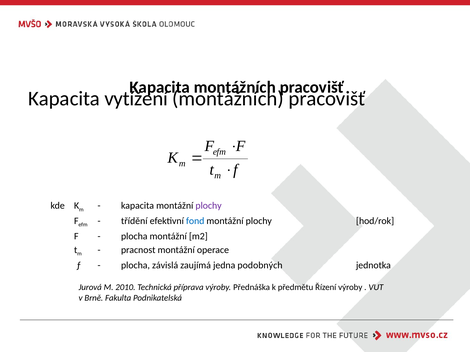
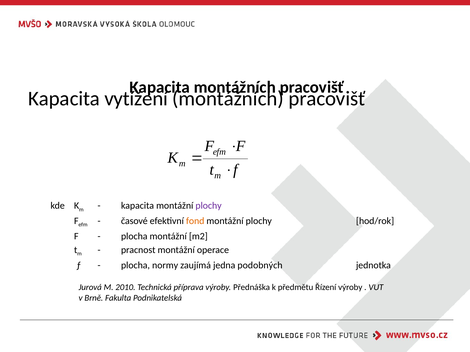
třídění: třídění -> časové
fond colour: blue -> orange
závislá: závislá -> normy
